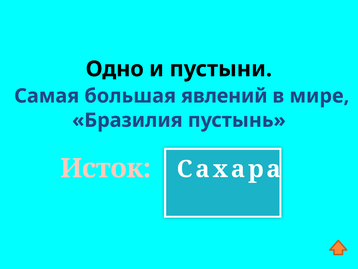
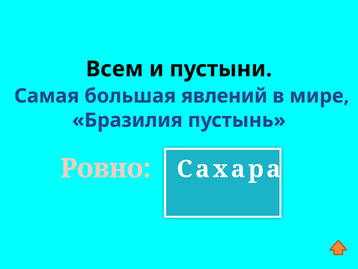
Одно: Одно -> Всем
Исток: Исток -> Ровно
